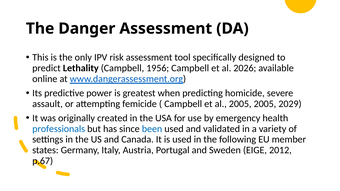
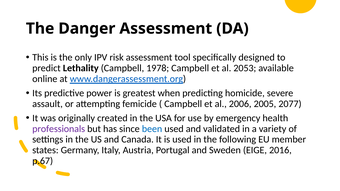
1956: 1956 -> 1978
2026: 2026 -> 2053
al 2005: 2005 -> 2006
2029: 2029 -> 2077
professionals colour: blue -> purple
2012: 2012 -> 2016
